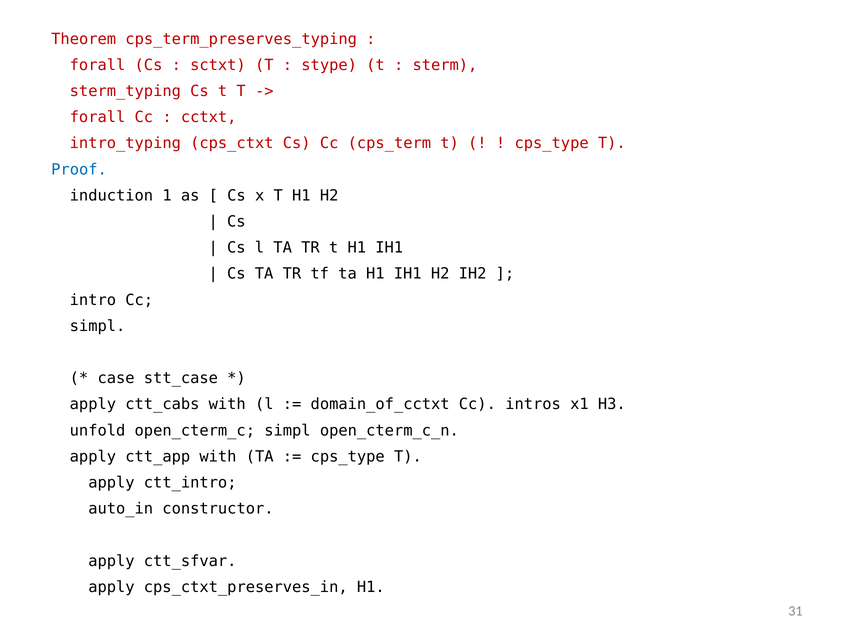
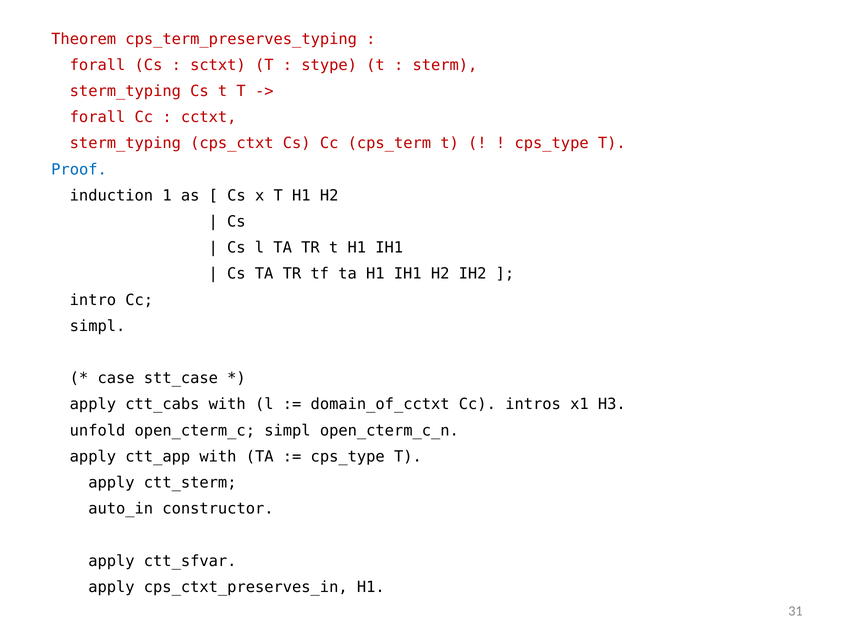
intro_typing at (125, 143): intro_typing -> sterm_typing
ctt_intro: ctt_intro -> ctt_sterm
